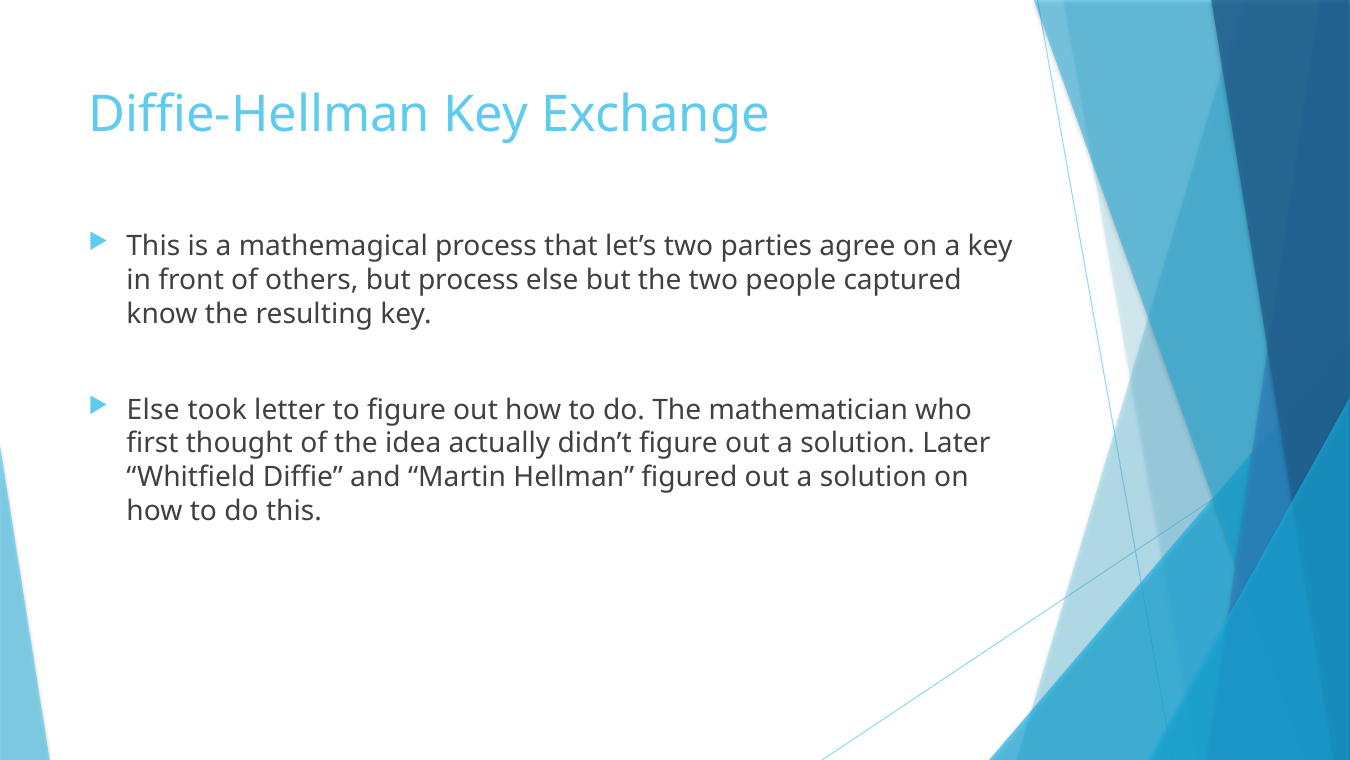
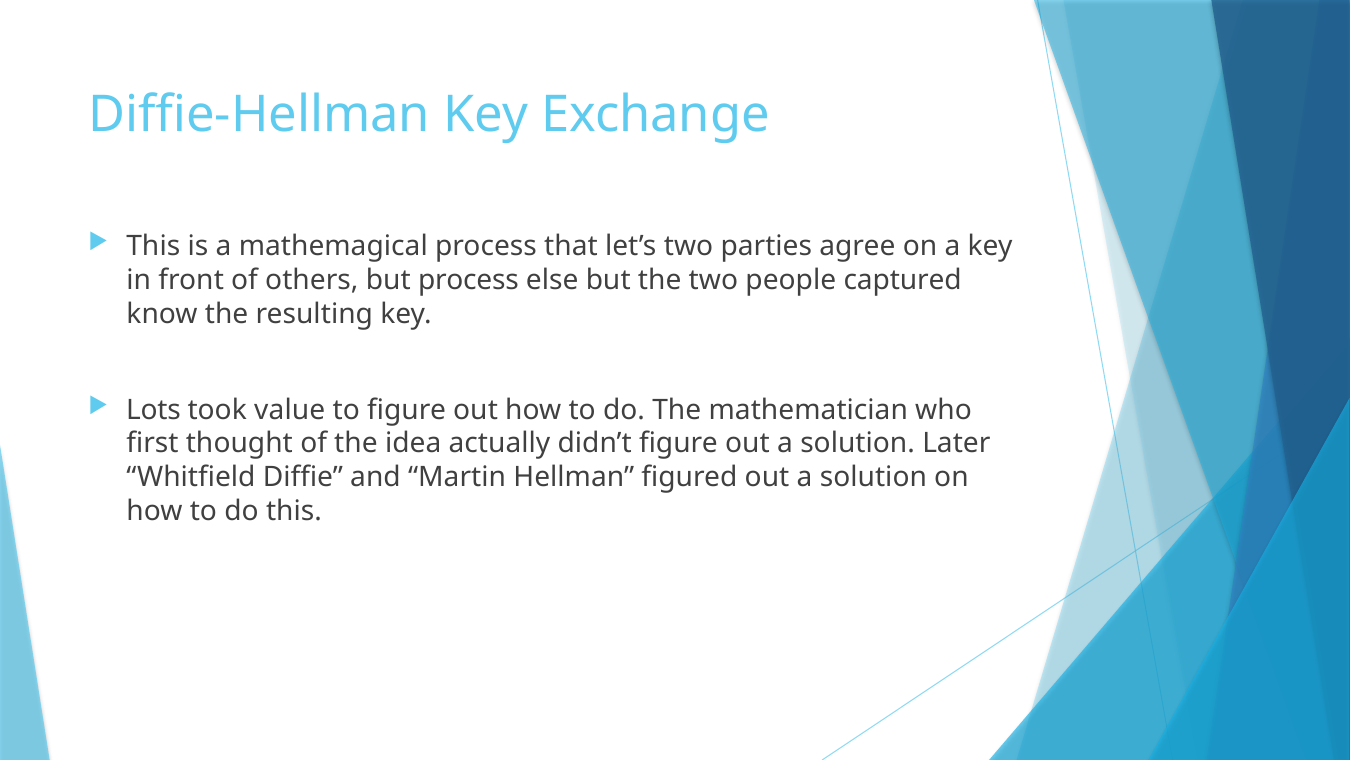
Else at (153, 410): Else -> Lots
letter: letter -> value
